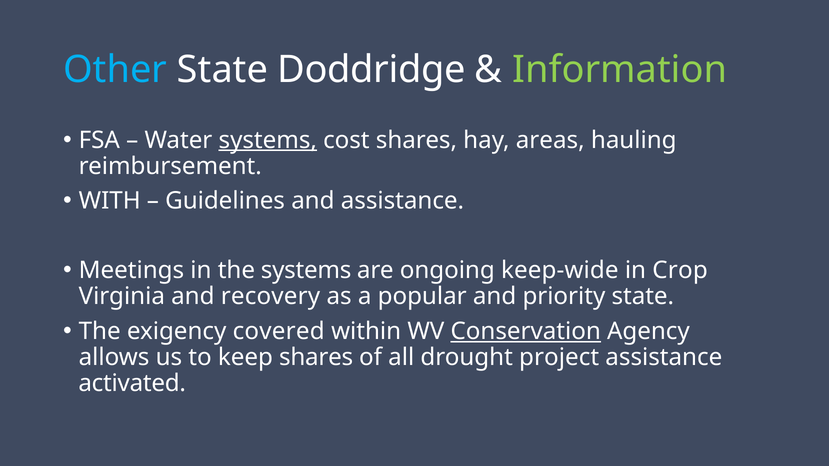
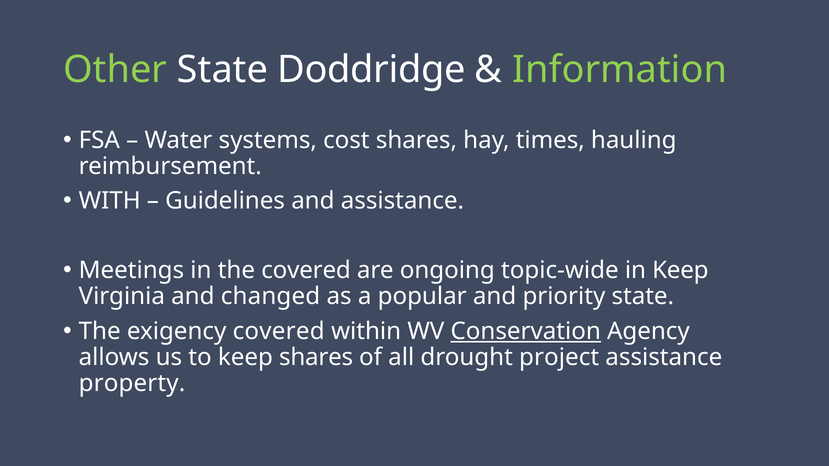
Other colour: light blue -> light green
systems at (268, 140) underline: present -> none
areas: areas -> times
the systems: systems -> covered
keep-wide: keep-wide -> topic-wide
in Crop: Crop -> Keep
recovery: recovery -> changed
activated: activated -> property
